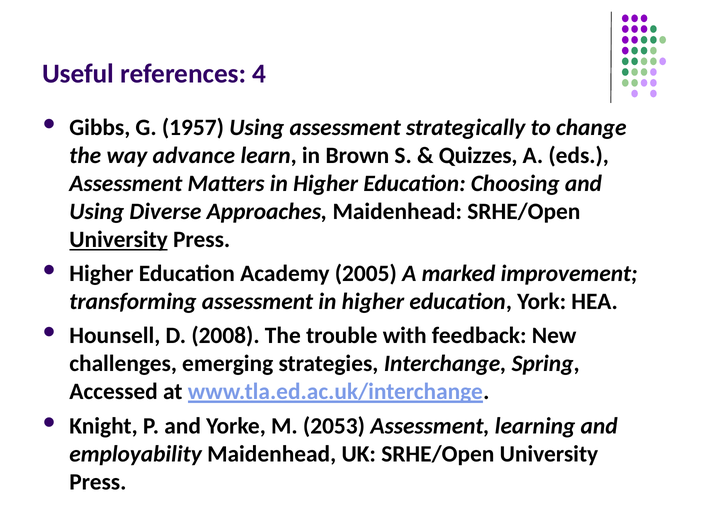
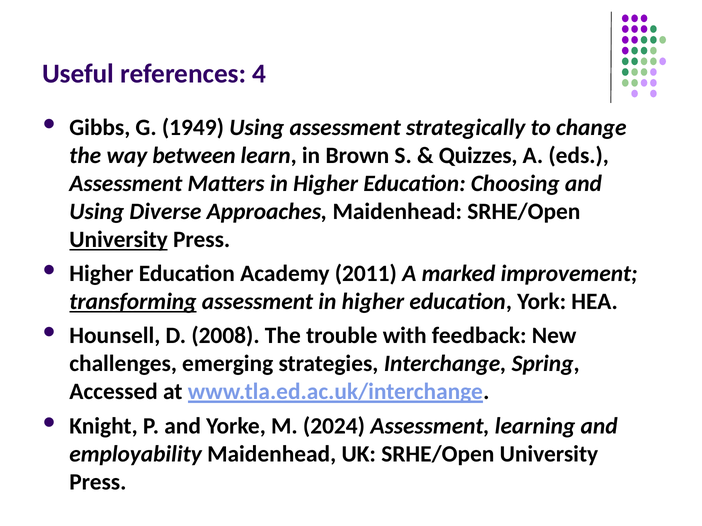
1957: 1957 -> 1949
advance: advance -> between
2005: 2005 -> 2011
transforming underline: none -> present
2053: 2053 -> 2024
